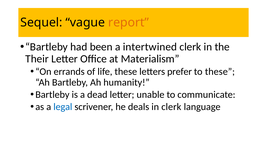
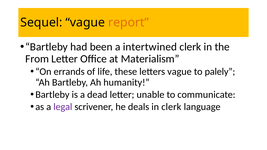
Their: Their -> From
letters prefer: prefer -> vague
to these: these -> palely
legal colour: blue -> purple
